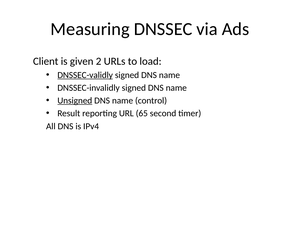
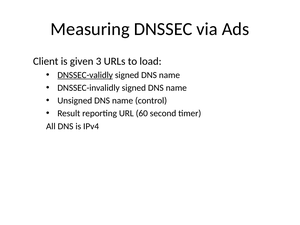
2: 2 -> 3
Unsigned underline: present -> none
65: 65 -> 60
